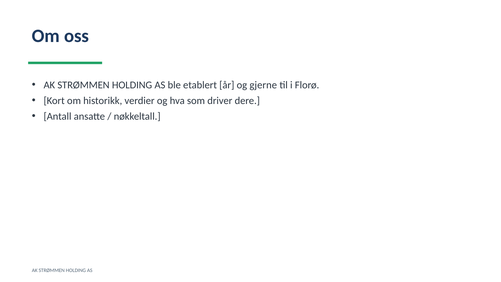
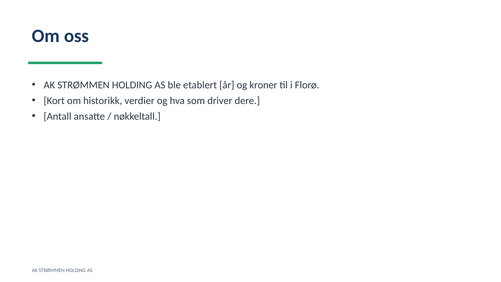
gjerne: gjerne -> kroner
